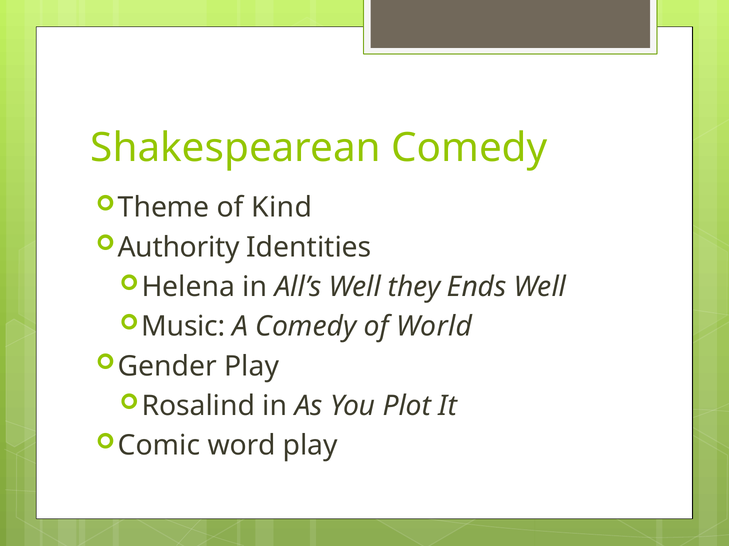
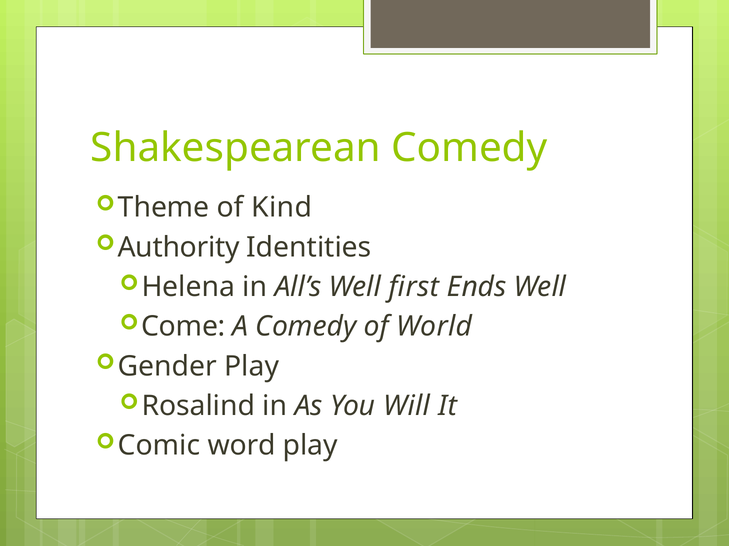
they: they -> first
Music: Music -> Come
Plot: Plot -> Will
